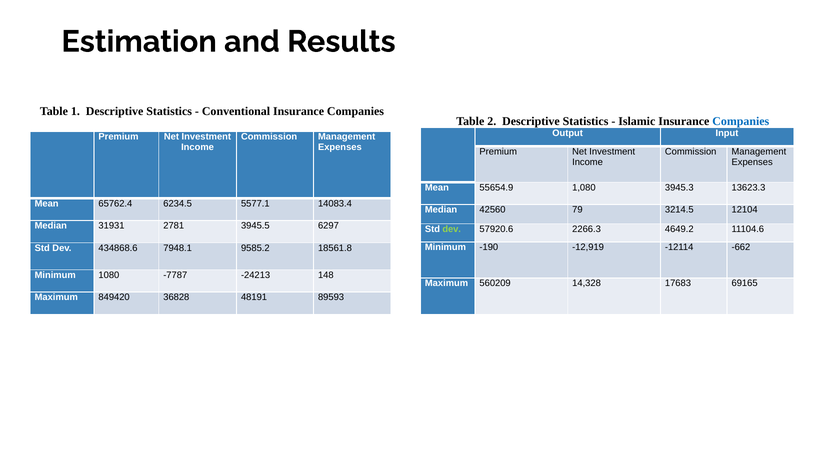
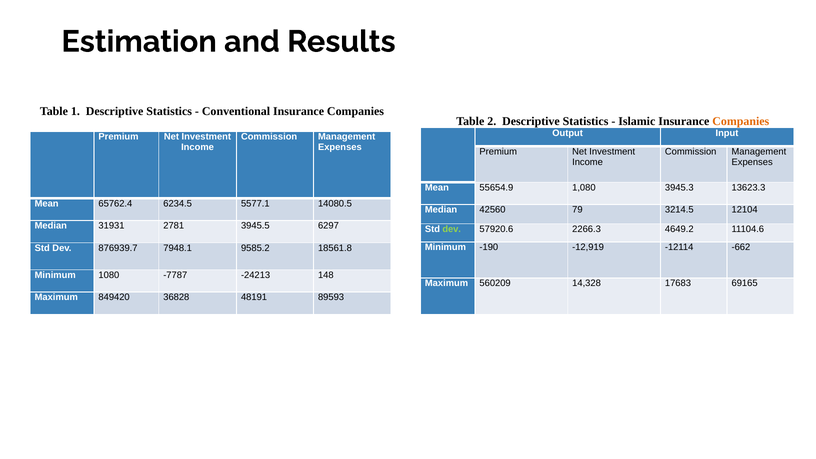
Companies at (741, 121) colour: blue -> orange
14083.4: 14083.4 -> 14080.5
434868.6: 434868.6 -> 876939.7
